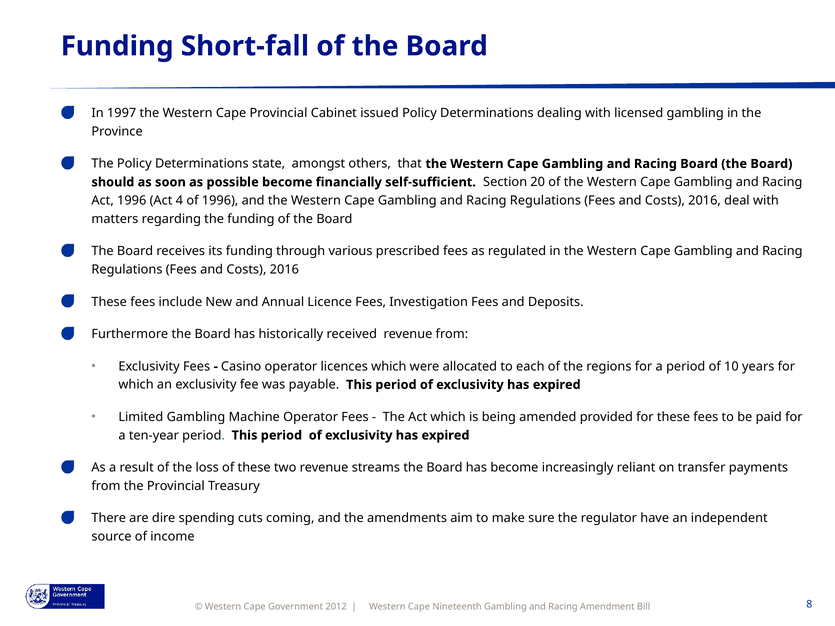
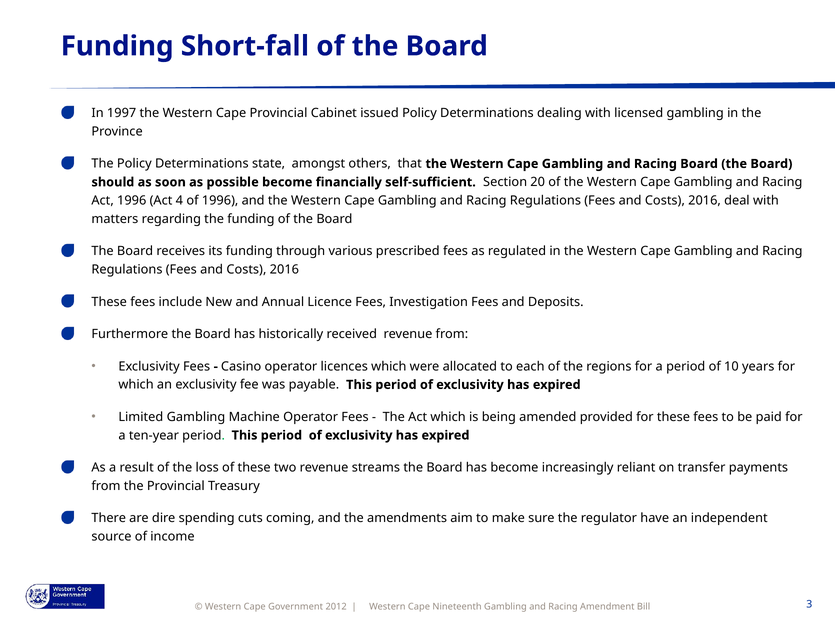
8: 8 -> 3
